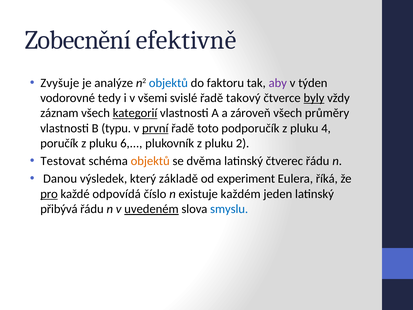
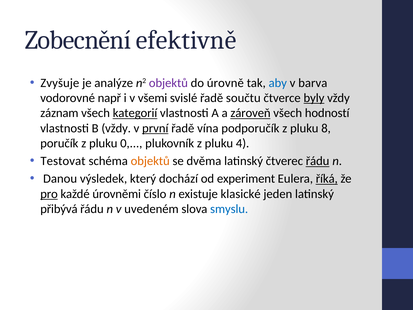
objektů at (168, 83) colour: blue -> purple
faktoru: faktoru -> úrovně
aby colour: purple -> blue
týden: týden -> barva
tedy: tedy -> např
takový: takový -> součtu
zároveň underline: none -> present
průměry: průměry -> hodností
B typu: typu -> vždy
toto: toto -> vína
4: 4 -> 8
6: 6 -> 0
2: 2 -> 4
řádu at (318, 161) underline: none -> present
základě: základě -> dochází
říká underline: none -> present
odpovídá: odpovídá -> úrovněmi
každém: každém -> klasické
uvedeném underline: present -> none
